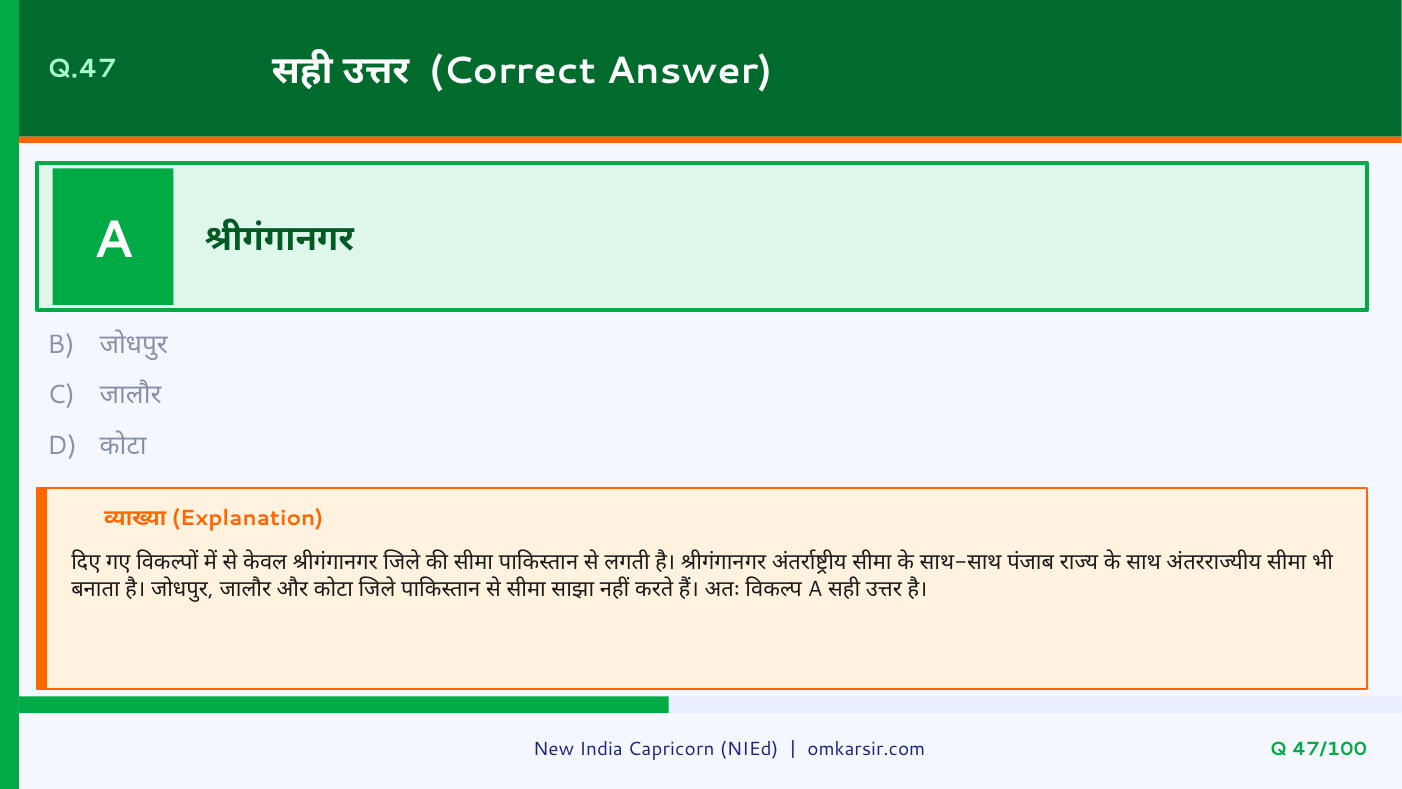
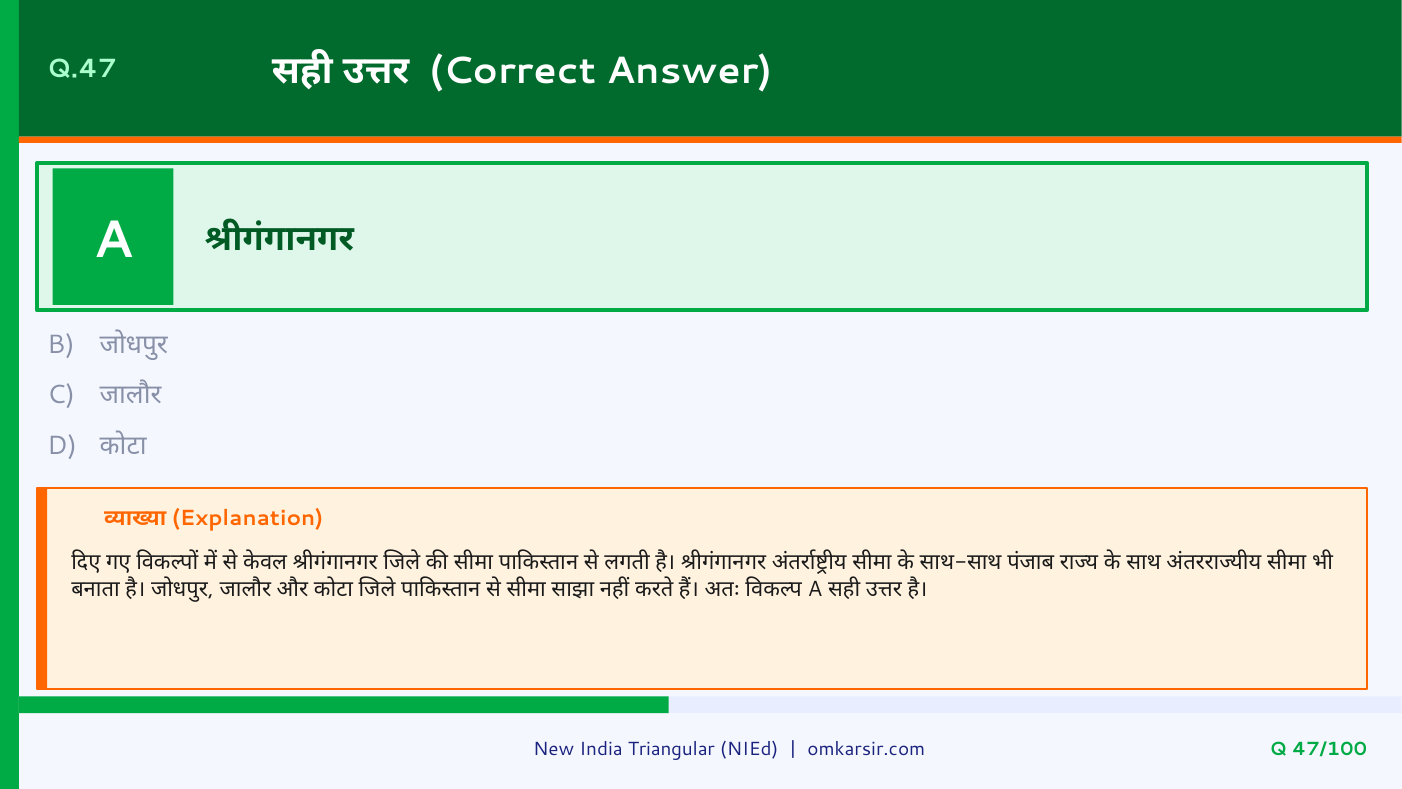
Capricorn: Capricorn -> Triangular
